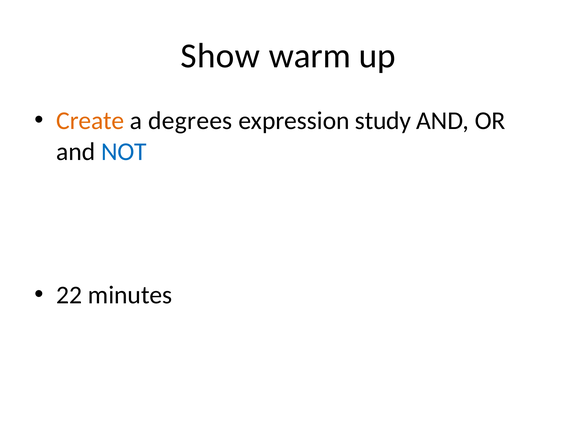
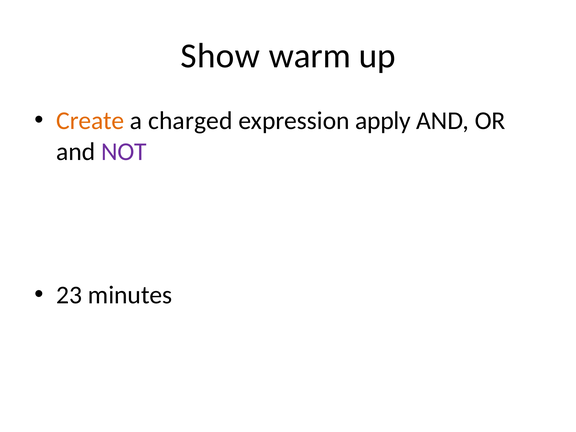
degrees: degrees -> charged
study: study -> apply
NOT colour: blue -> purple
22: 22 -> 23
